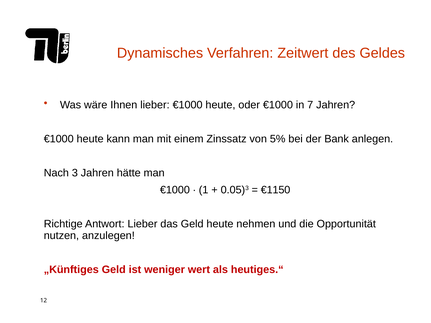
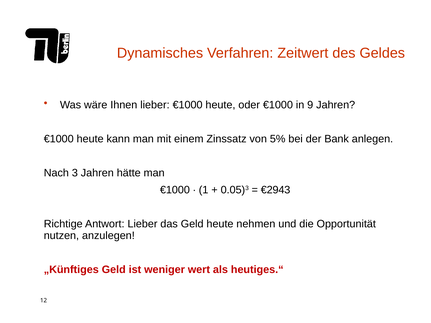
7: 7 -> 9
€1150: €1150 -> €2943
